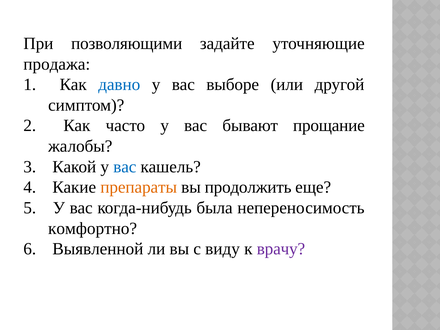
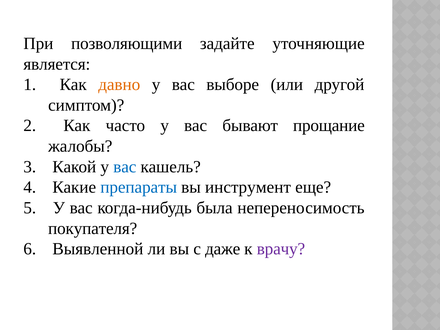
продажа: продажа -> является
давно colour: blue -> orange
препараты colour: orange -> blue
продолжить: продолжить -> инструмент
комфортно: комфортно -> покупателя
виду: виду -> даже
